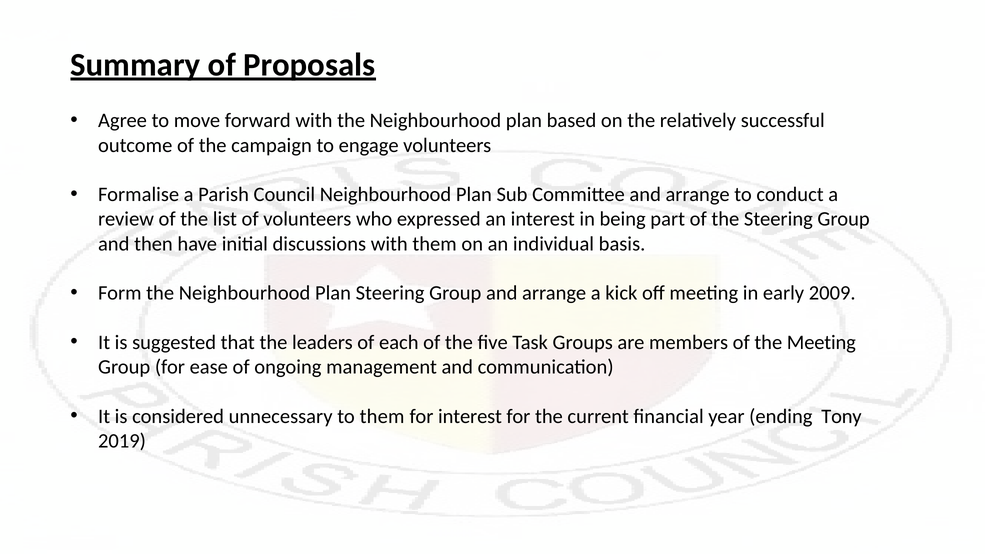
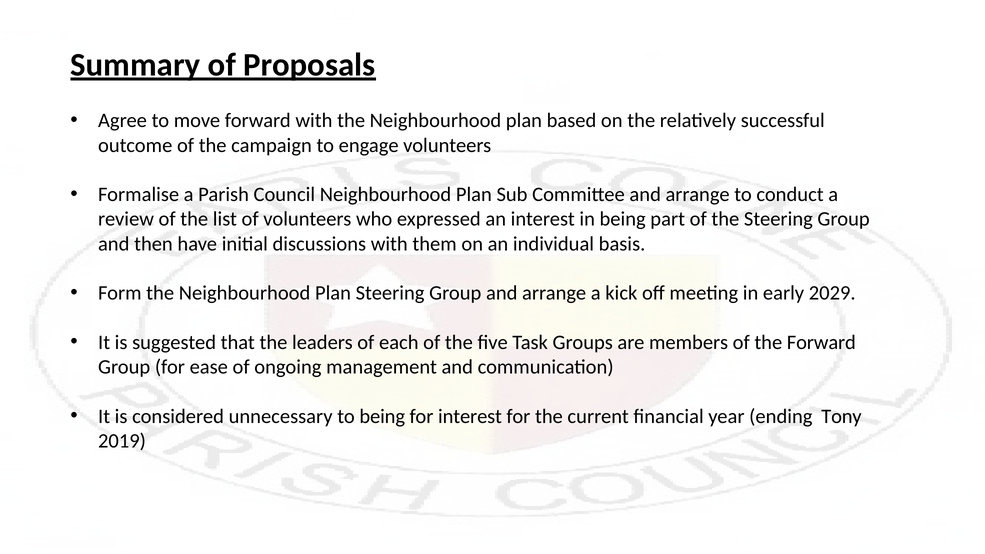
2009: 2009 -> 2029
the Meeting: Meeting -> Forward
to them: them -> being
